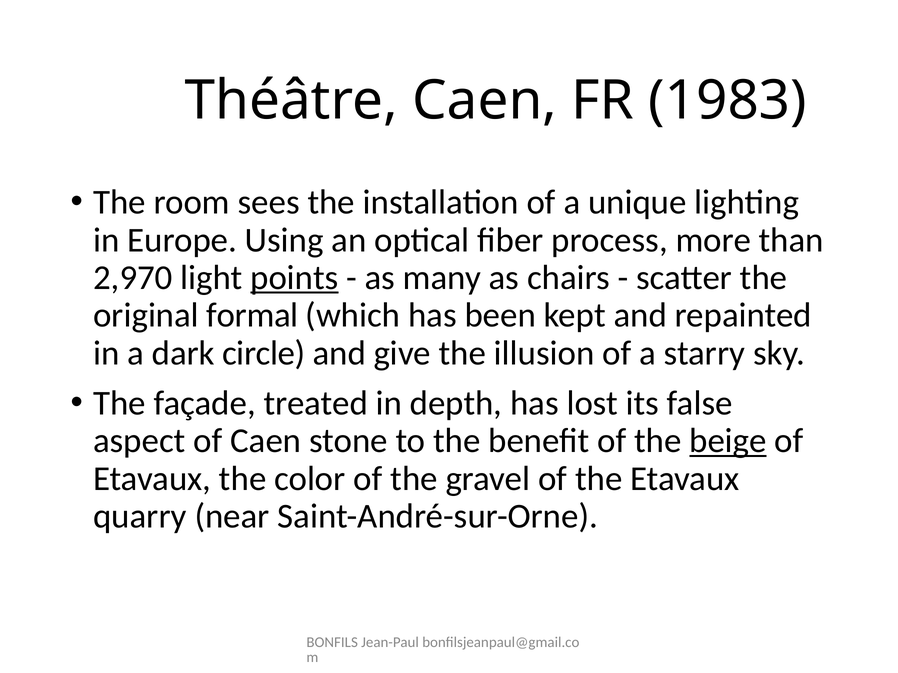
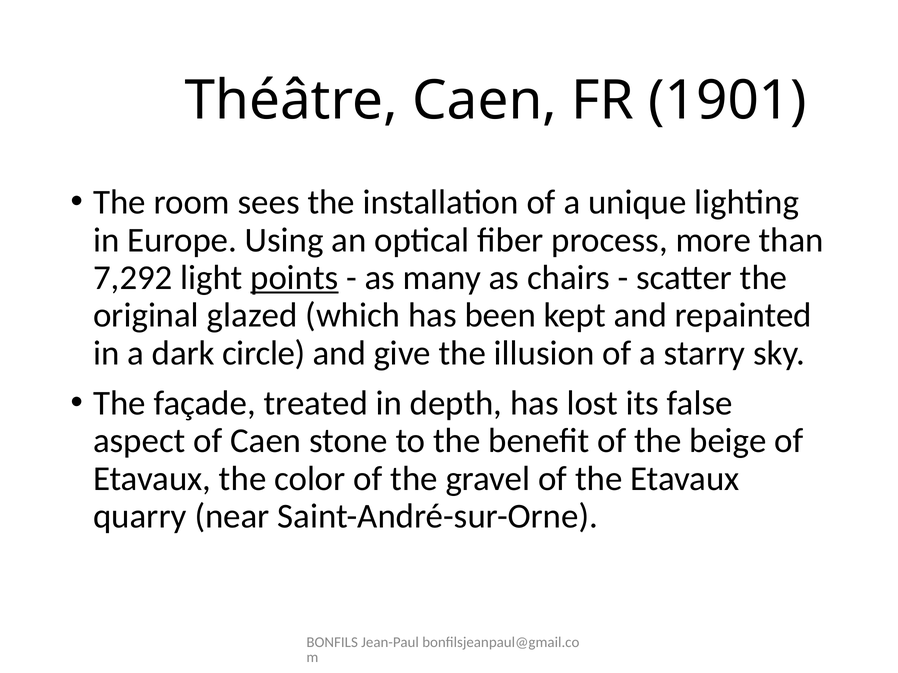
1983: 1983 -> 1901
2,970: 2,970 -> 7,292
formal: formal -> glazed
beige underline: present -> none
